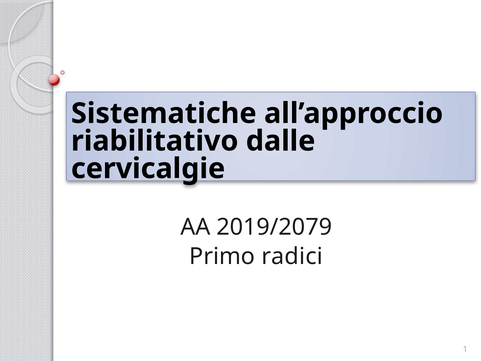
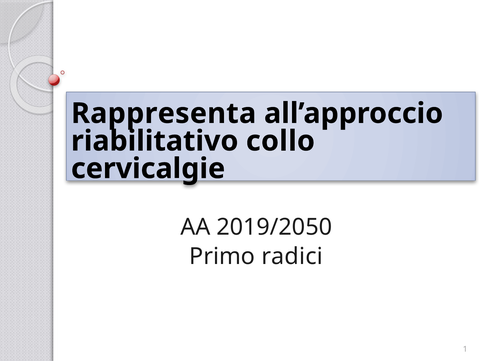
Sistematiche: Sistematiche -> Rappresenta
dalle: dalle -> collo
2019/2079: 2019/2079 -> 2019/2050
